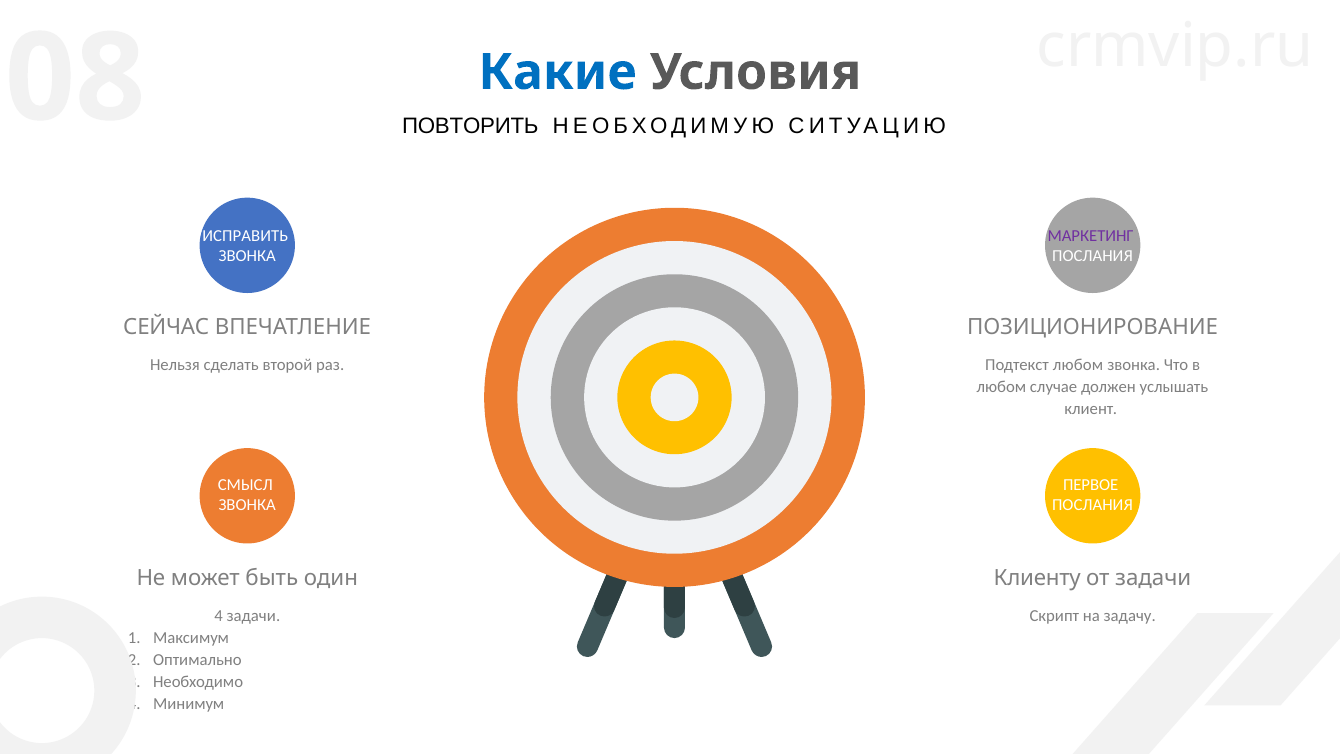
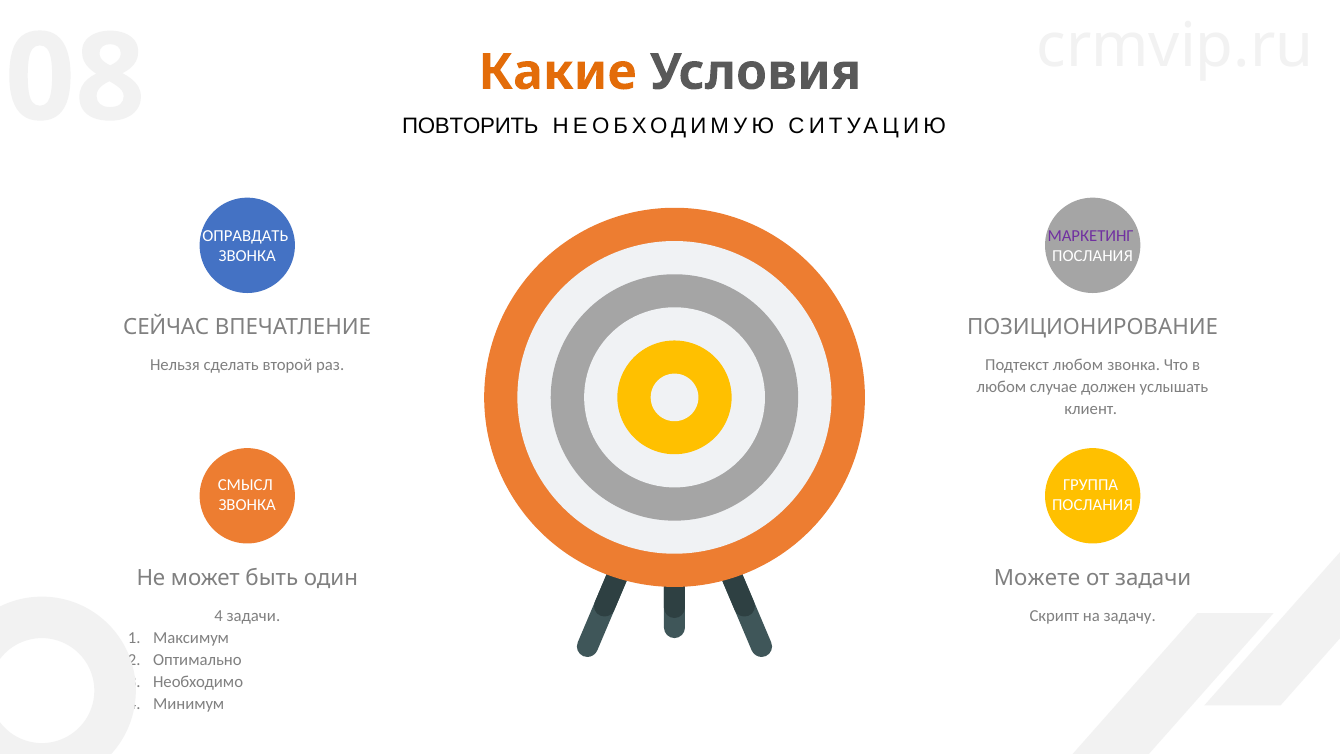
Какие colour: blue -> orange
ИСПРАВИТЬ: ИСПРАВИТЬ -> ОПРАВДАТЬ
ПЕРВОЕ: ПЕРВОЕ -> ГРУППА
Клиенту: Клиенту -> Можете
